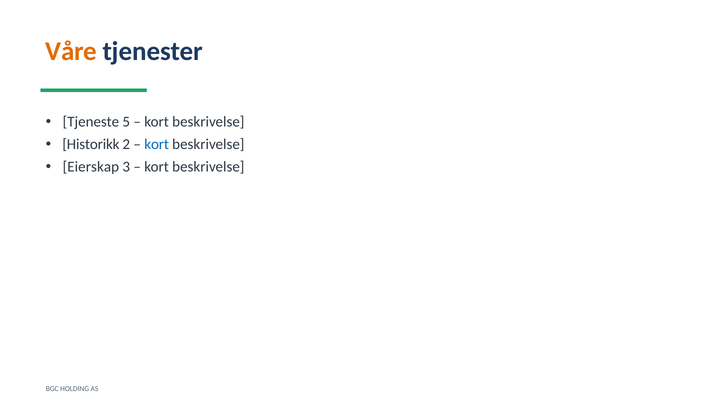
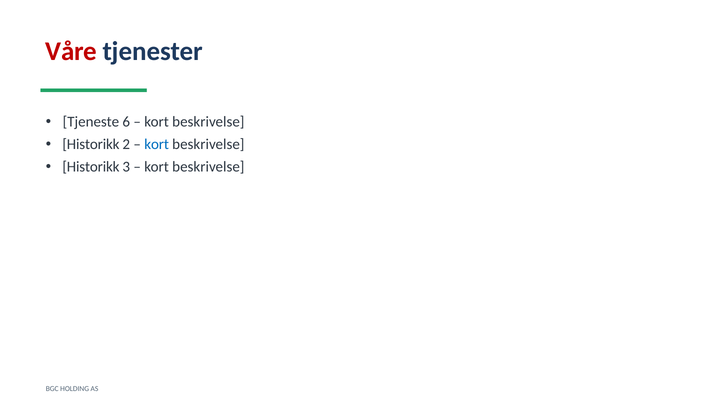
Våre colour: orange -> red
5: 5 -> 6
Eierskap at (91, 167): Eierskap -> Historikk
